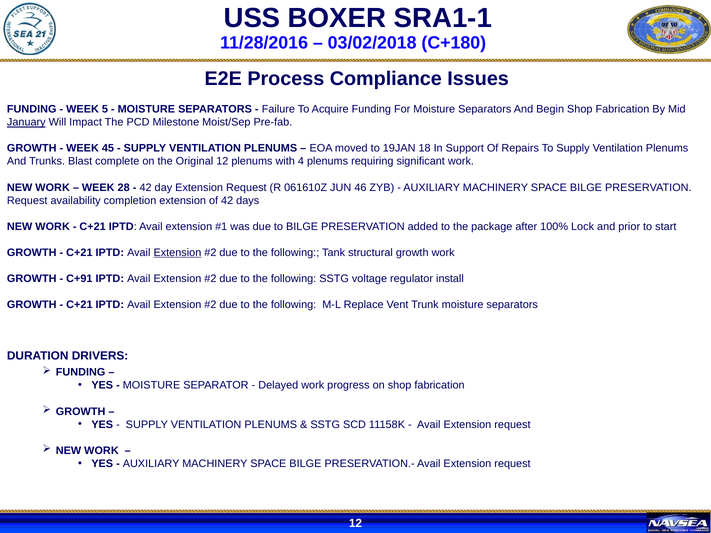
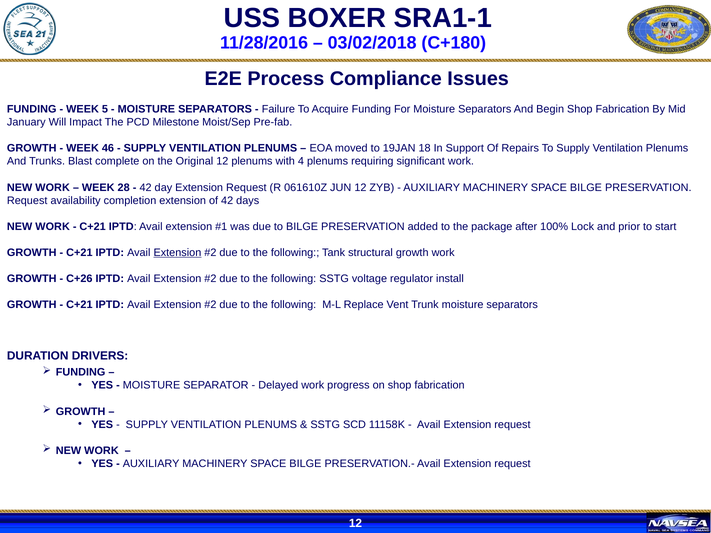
January underline: present -> none
45: 45 -> 46
JUN 46: 46 -> 12
C+91: C+91 -> C+26
